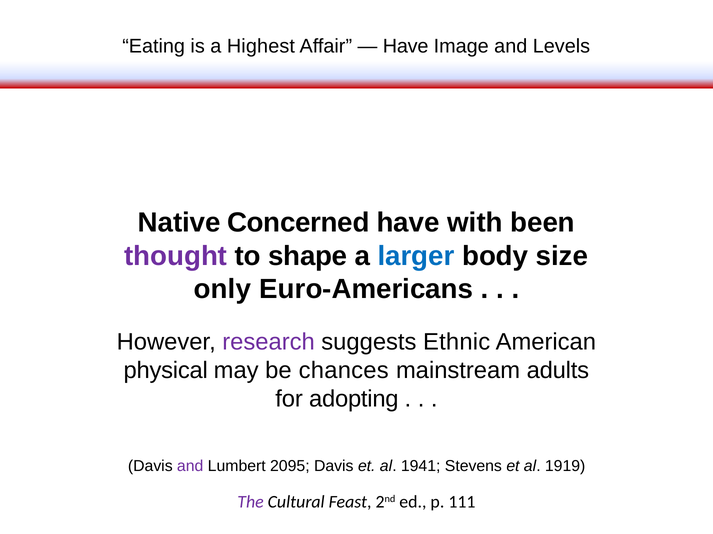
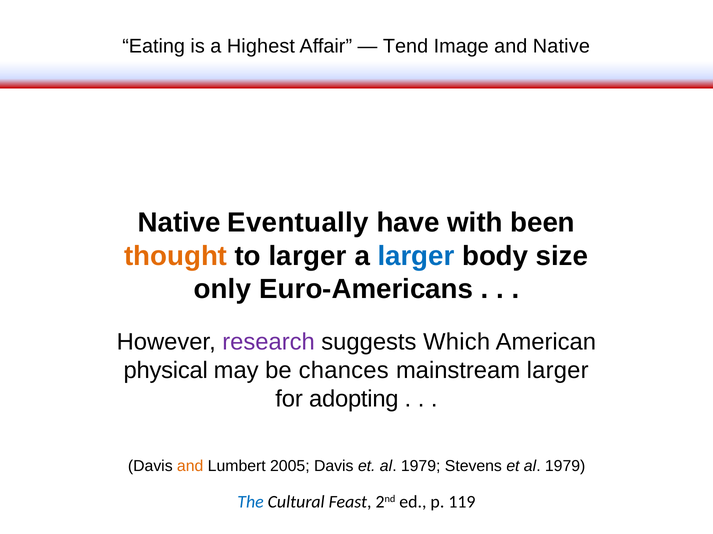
Have at (406, 46): Have -> Tend
and Levels: Levels -> Native
Concerned: Concerned -> Eventually
thought colour: purple -> orange
to shape: shape -> larger
Ethnic: Ethnic -> Which
mainstream adults: adults -> larger
and at (190, 467) colour: purple -> orange
2095: 2095 -> 2005
Davis et al 1941: 1941 -> 1979
Stevens et al 1919: 1919 -> 1979
The colour: purple -> blue
111: 111 -> 119
